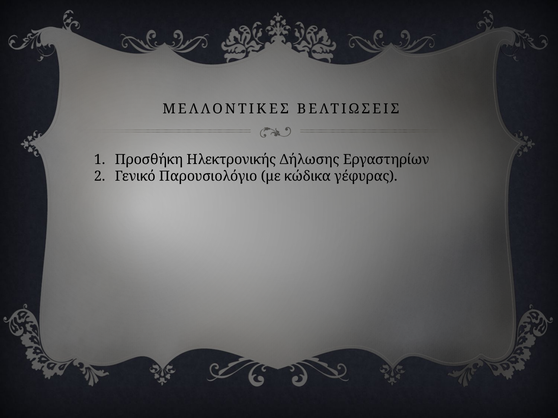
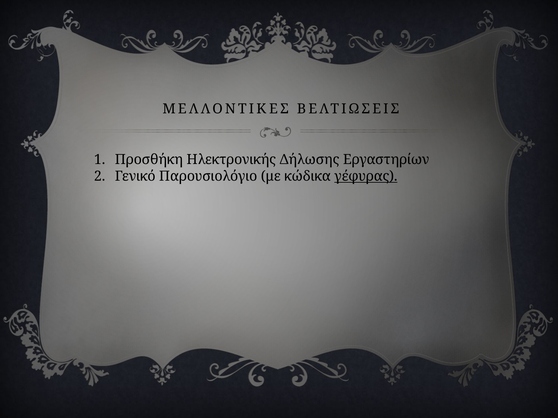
γέφυρας underline: none -> present
